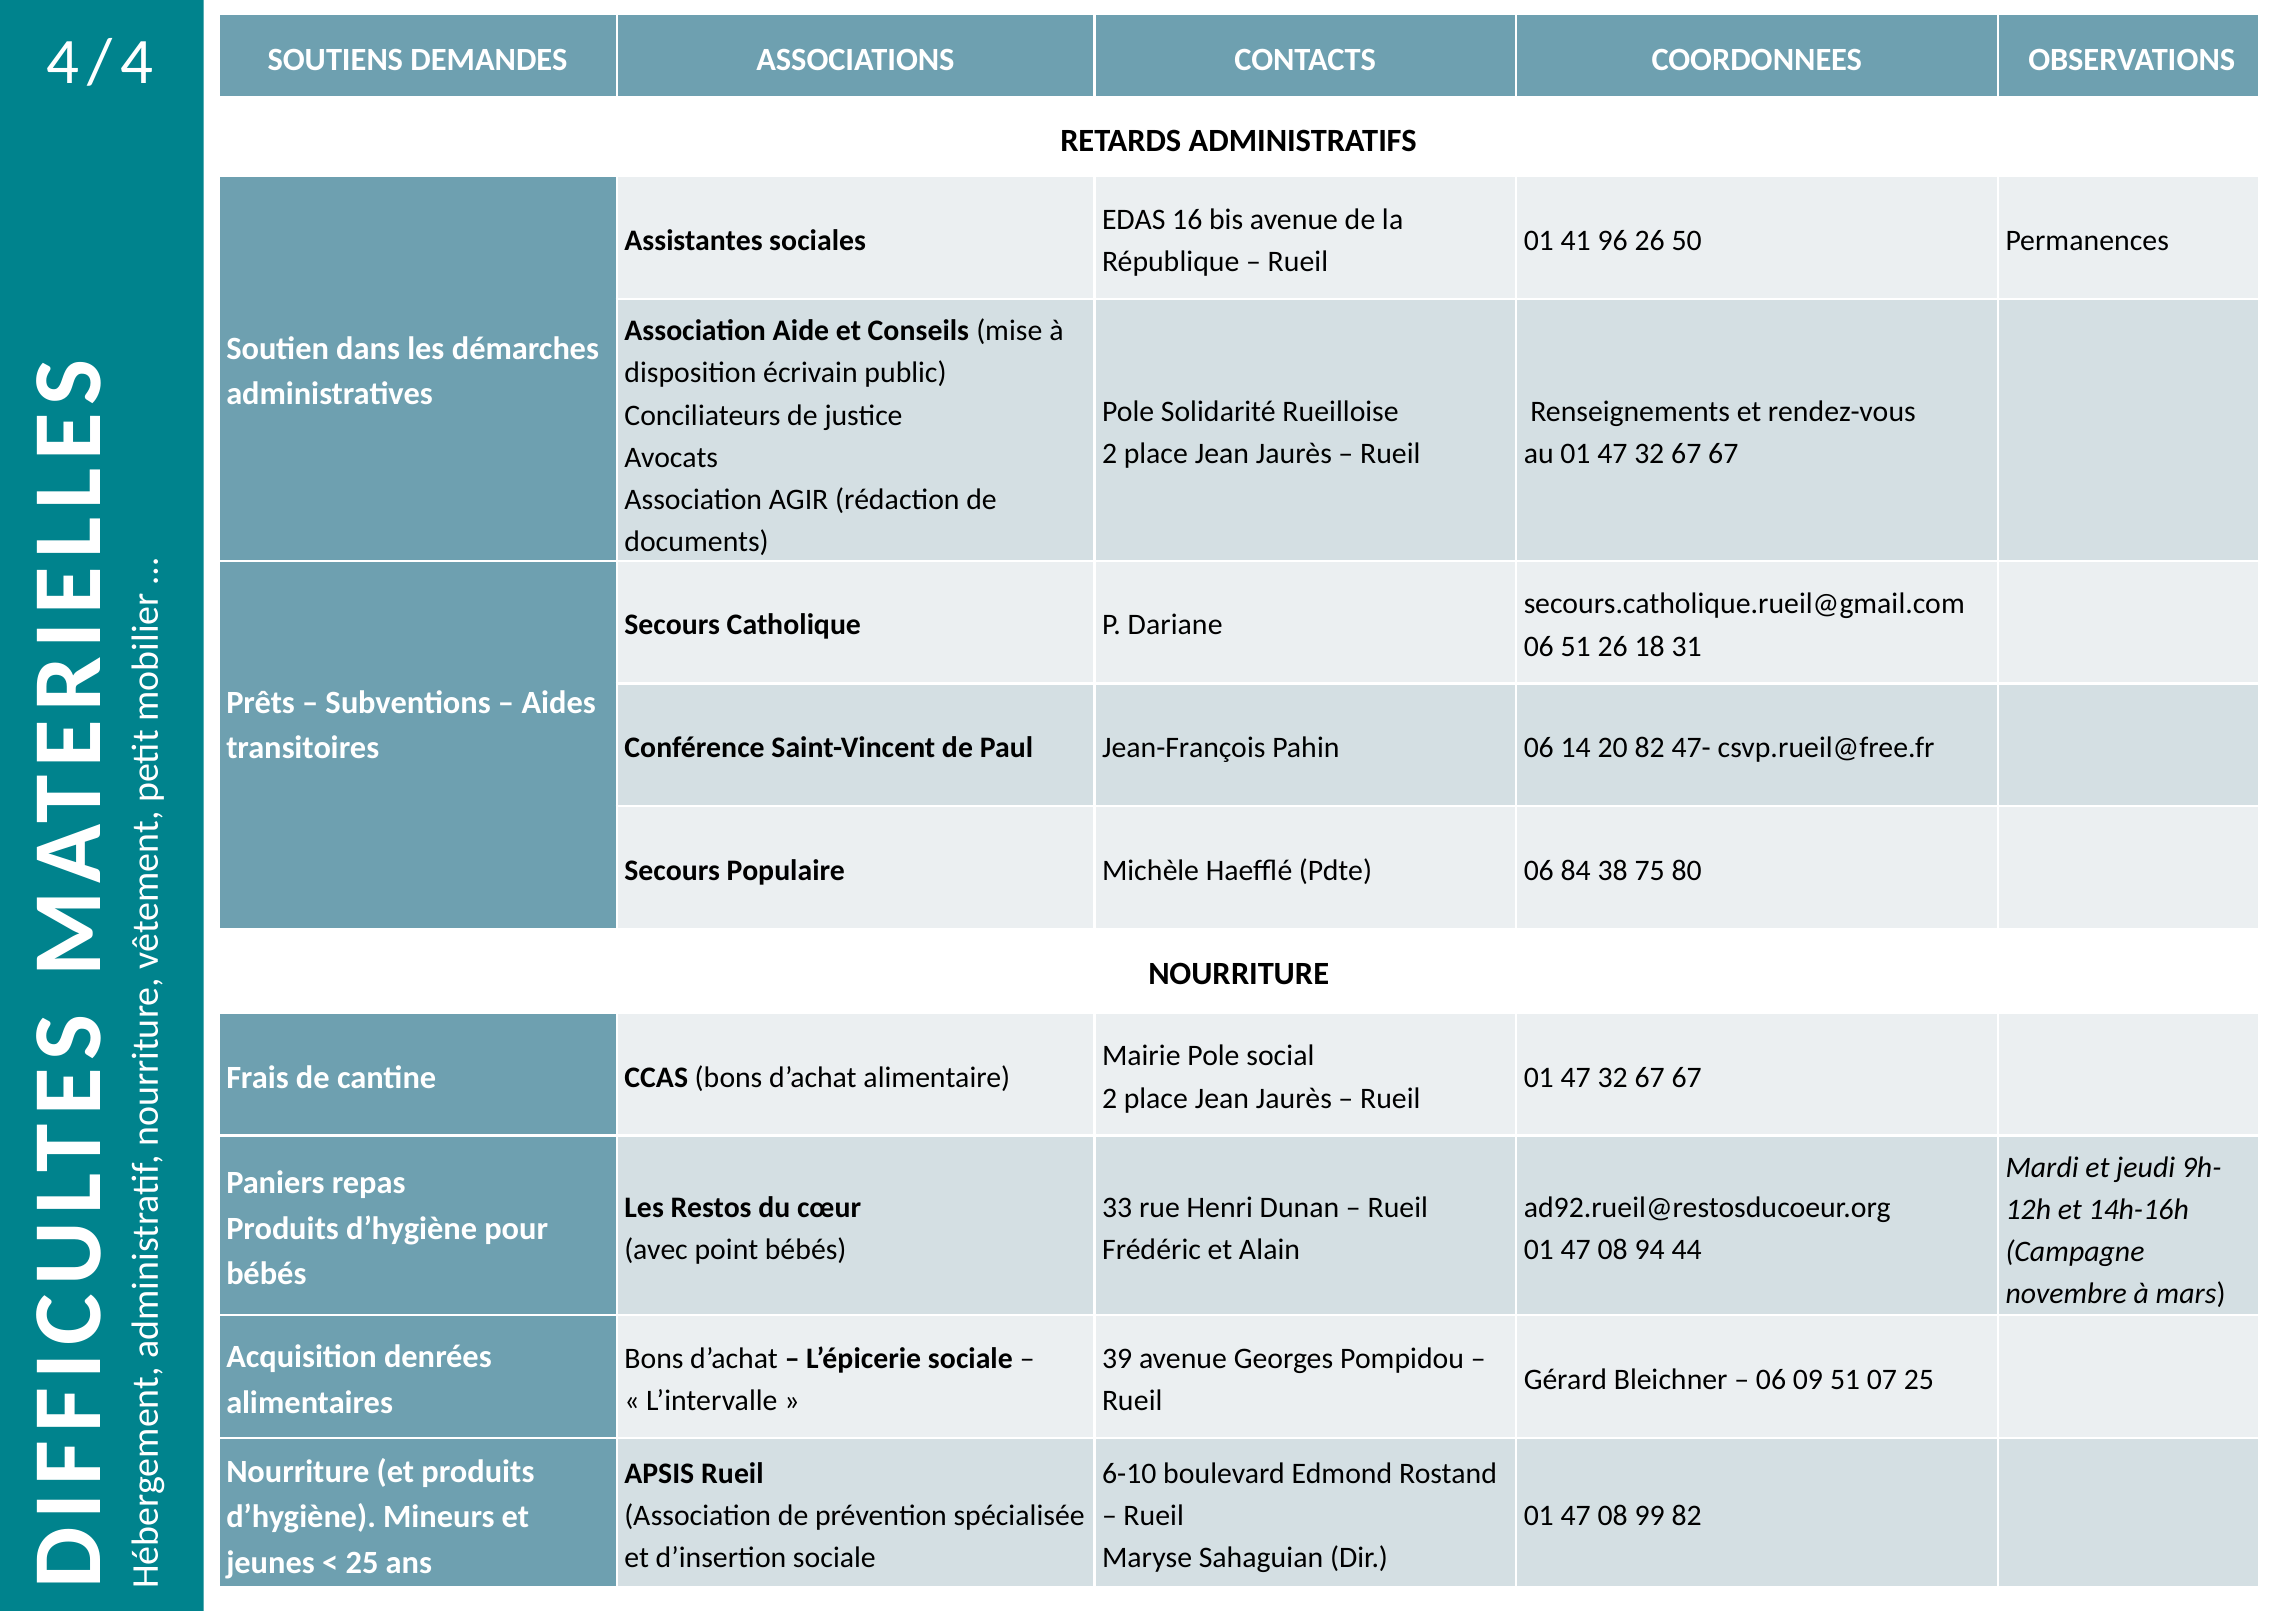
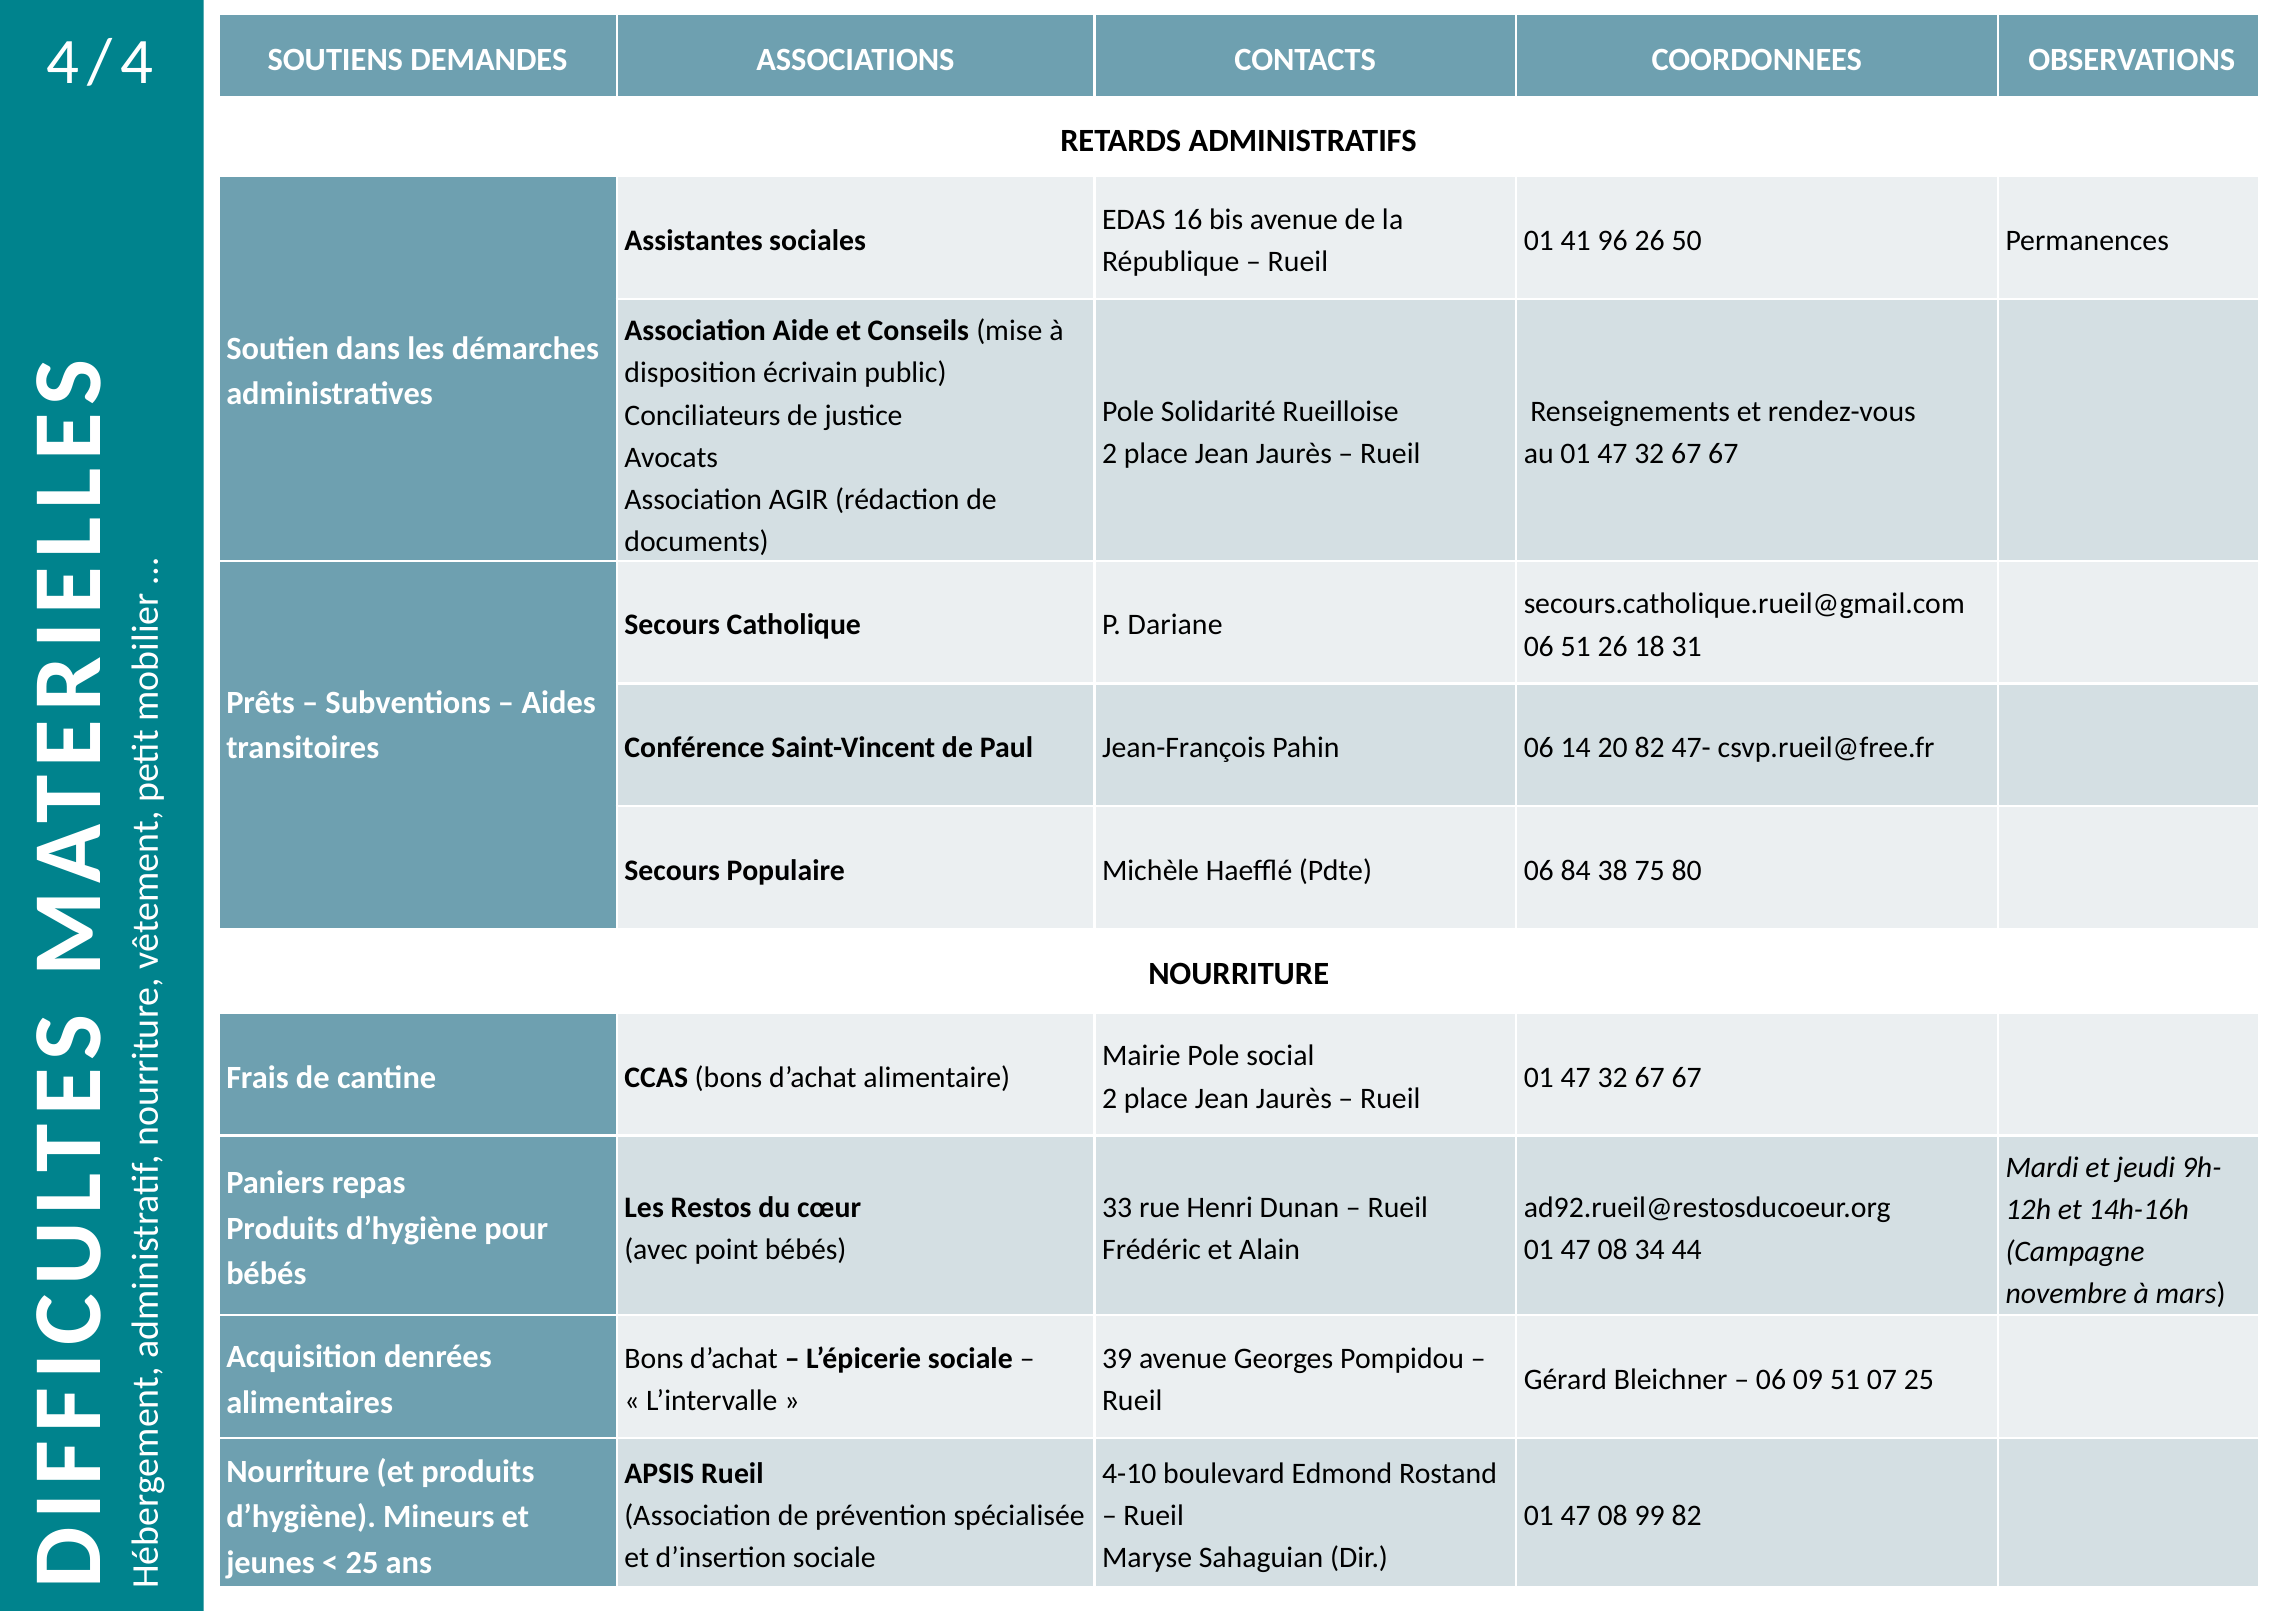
94: 94 -> 34
6-10: 6-10 -> 4-10
